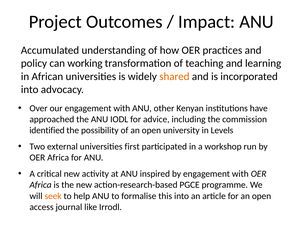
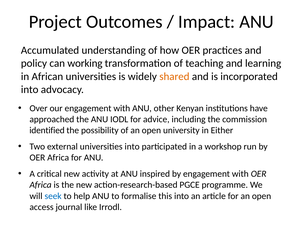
Levels: Levels -> Either
universities first: first -> into
seek colour: orange -> blue
